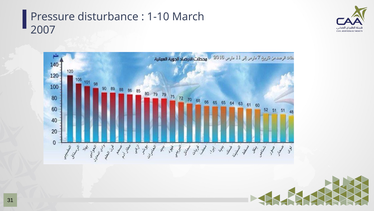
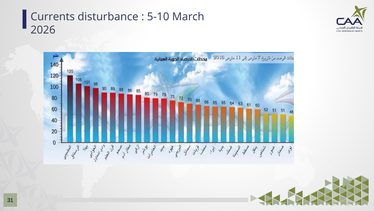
Pressure: Pressure -> Currents
1-10: 1-10 -> 5-10
2007: 2007 -> 2026
